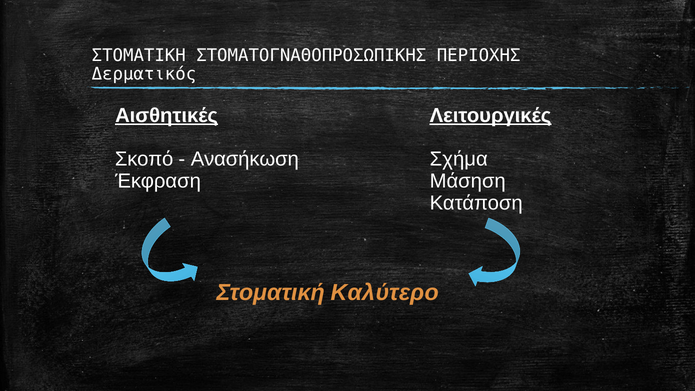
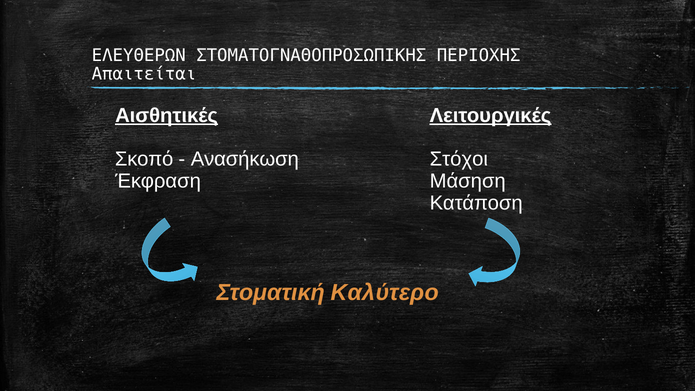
ΣΤΟΜΑΤΙΚΗ: ΣΤΟΜΑΤΙΚΗ -> ΕΛΕΥΘΕΡΩΝ
Δερματικός: Δερματικός -> Απαιτείται
Σχήμα: Σχήμα -> Στόχοι
